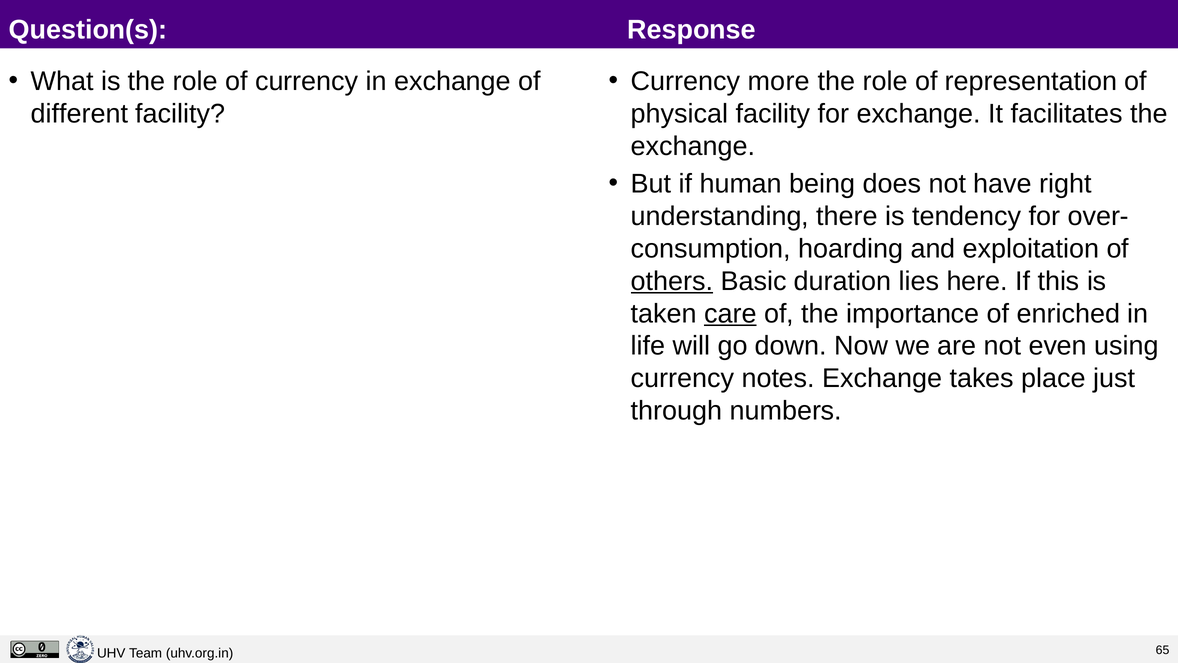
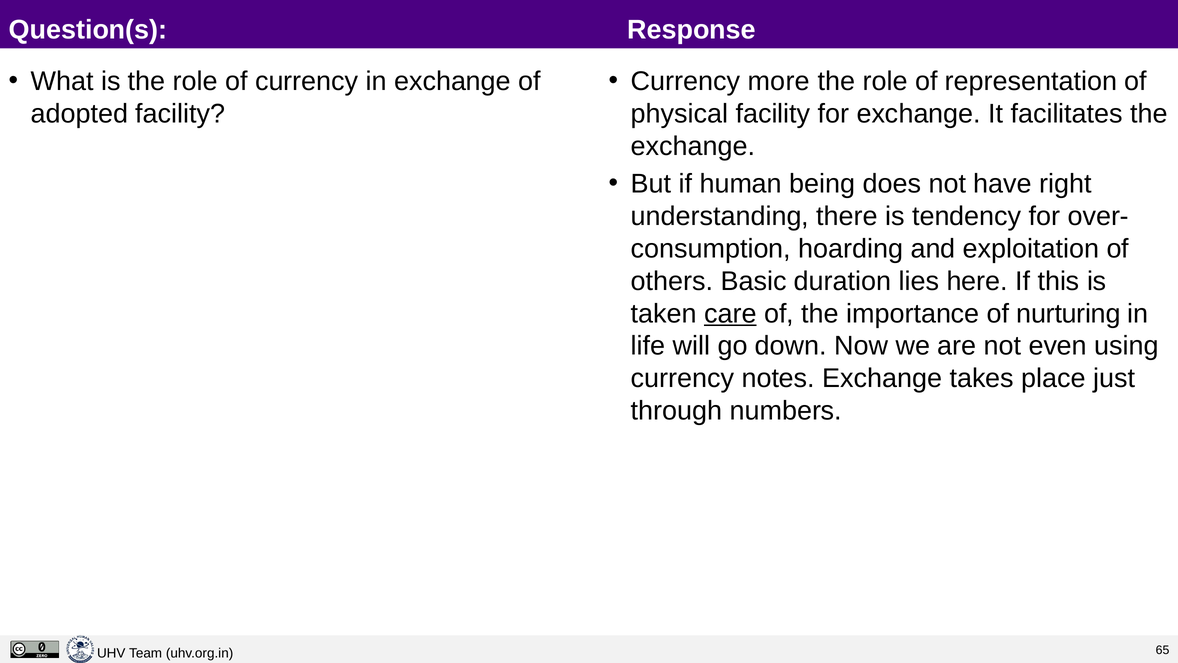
different: different -> adopted
others underline: present -> none
enriched: enriched -> nurturing
